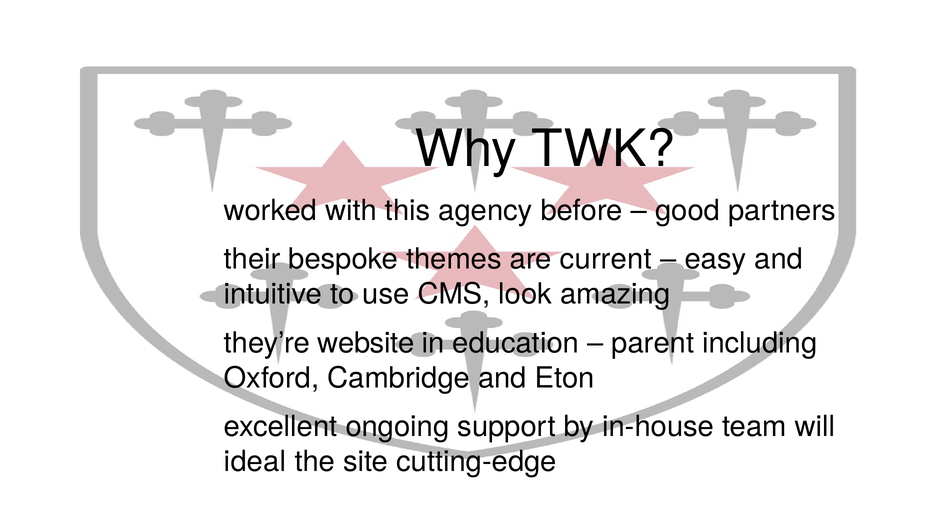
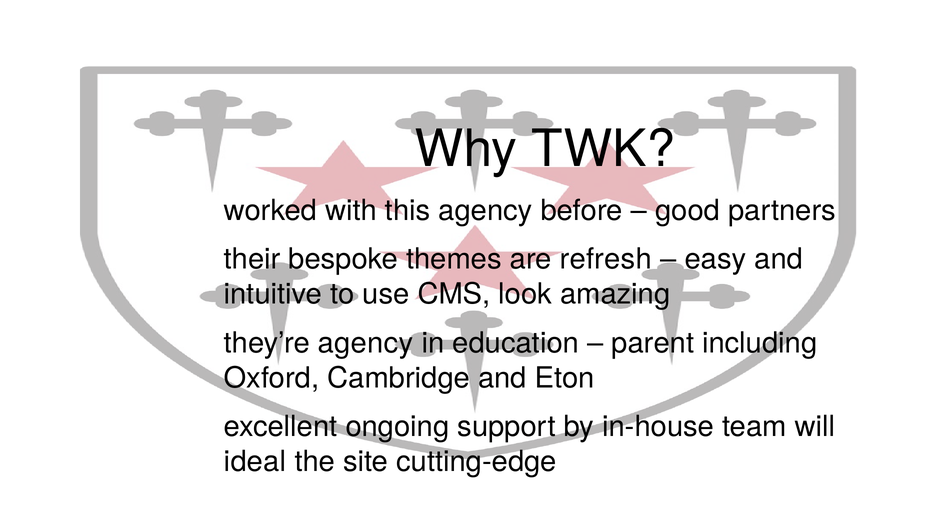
current: current -> refresh
they’re website: website -> agency
